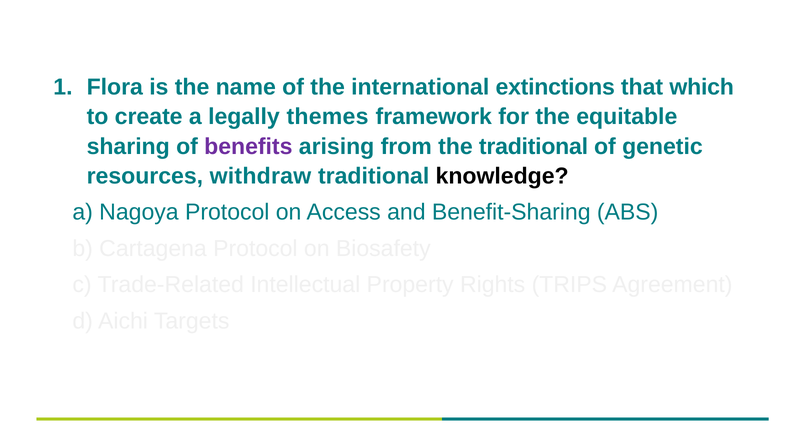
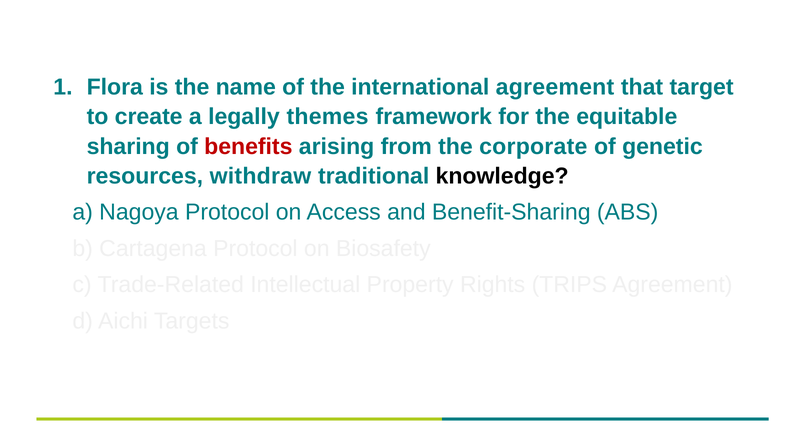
international extinctions: extinctions -> agreement
which: which -> target
benefits colour: purple -> red
the traditional: traditional -> corporate
